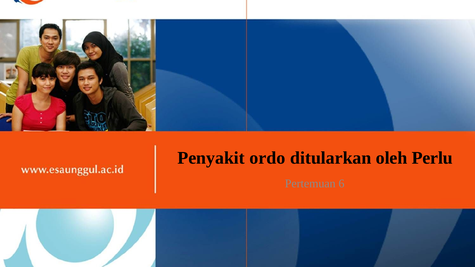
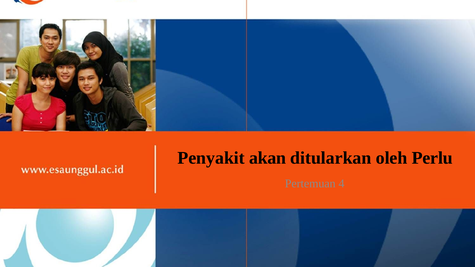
ordo: ordo -> akan
6: 6 -> 4
